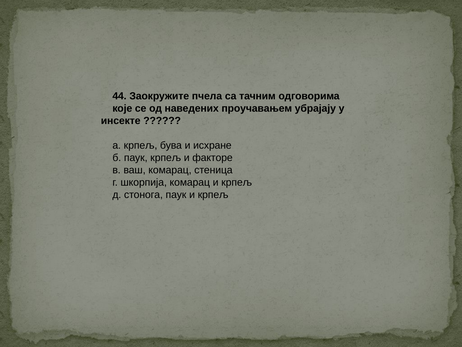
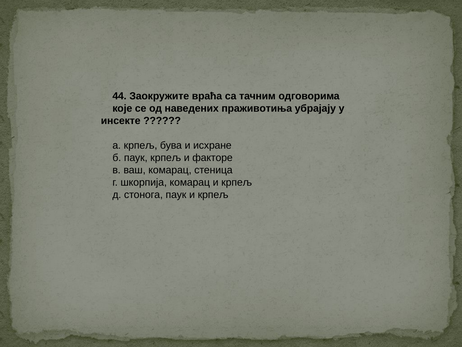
пчела: пчела -> враћа
проучавањем: проучавањем -> праживотиња
